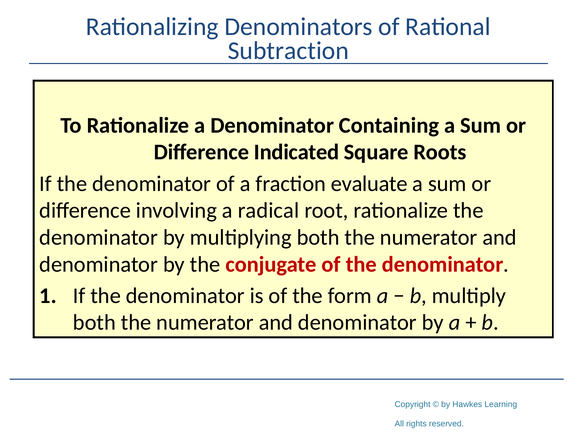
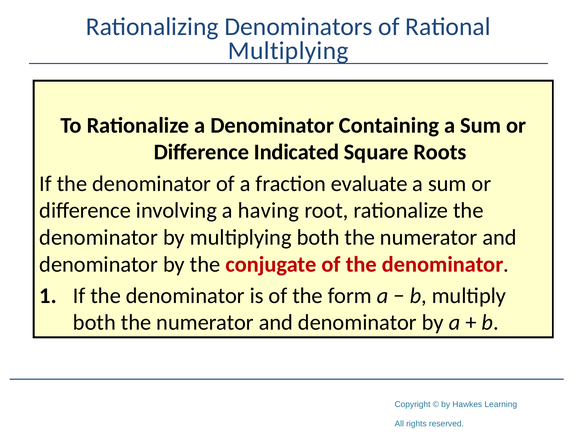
Subtraction at (288, 51): Subtraction -> Multiplying
radical: radical -> having
